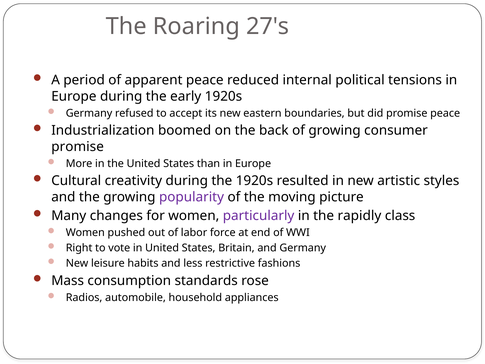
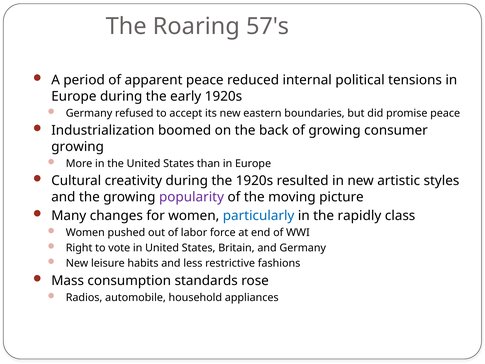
27's: 27's -> 57's
promise at (78, 147): promise -> growing
particularly colour: purple -> blue
